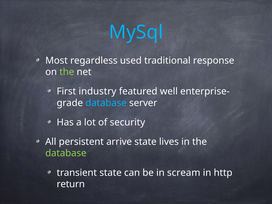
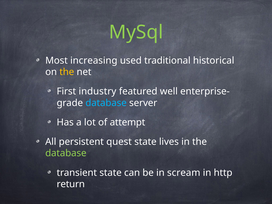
MySql colour: light blue -> light green
regardless: regardless -> increasing
response: response -> historical
the at (67, 72) colour: light green -> yellow
security: security -> attempt
arrive: arrive -> quest
